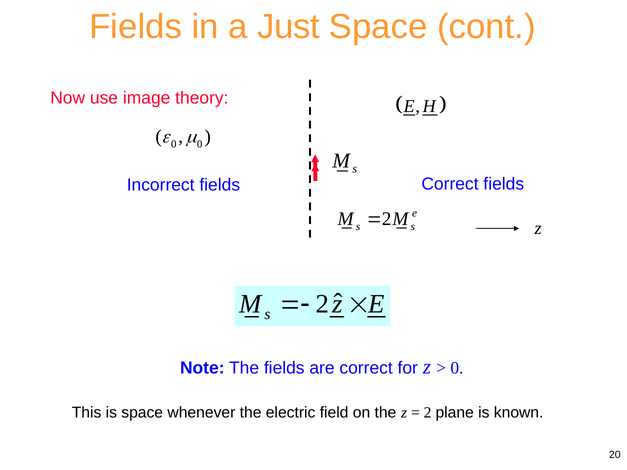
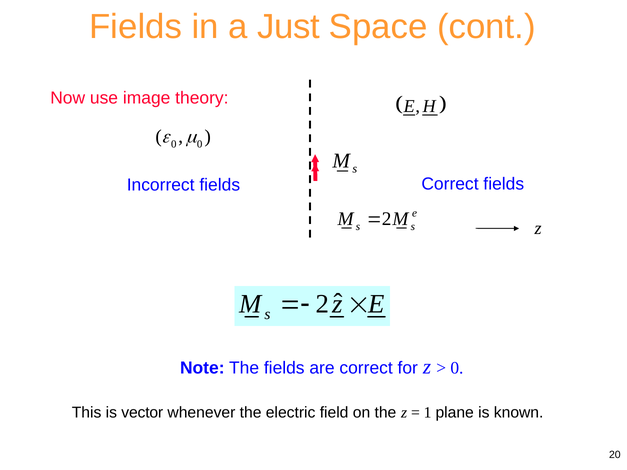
is space: space -> vector
2 at (428, 413): 2 -> 1
